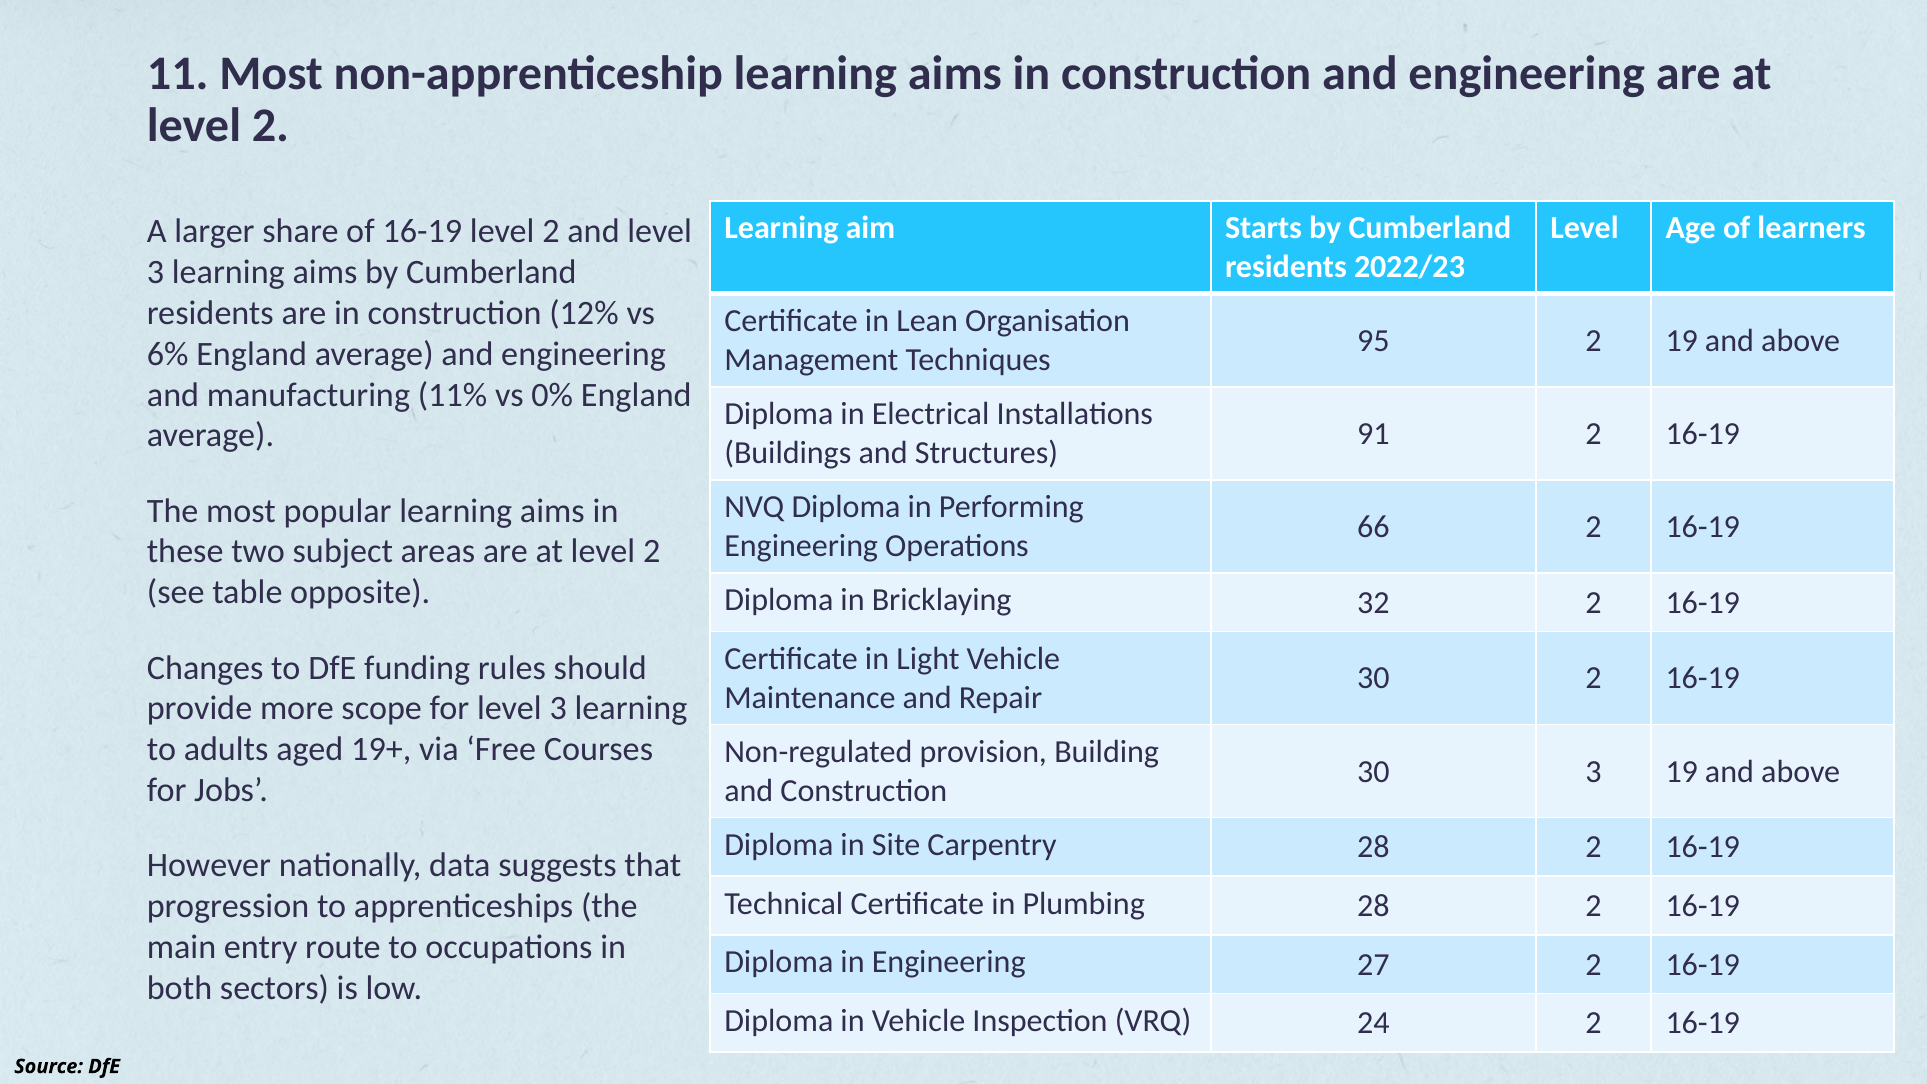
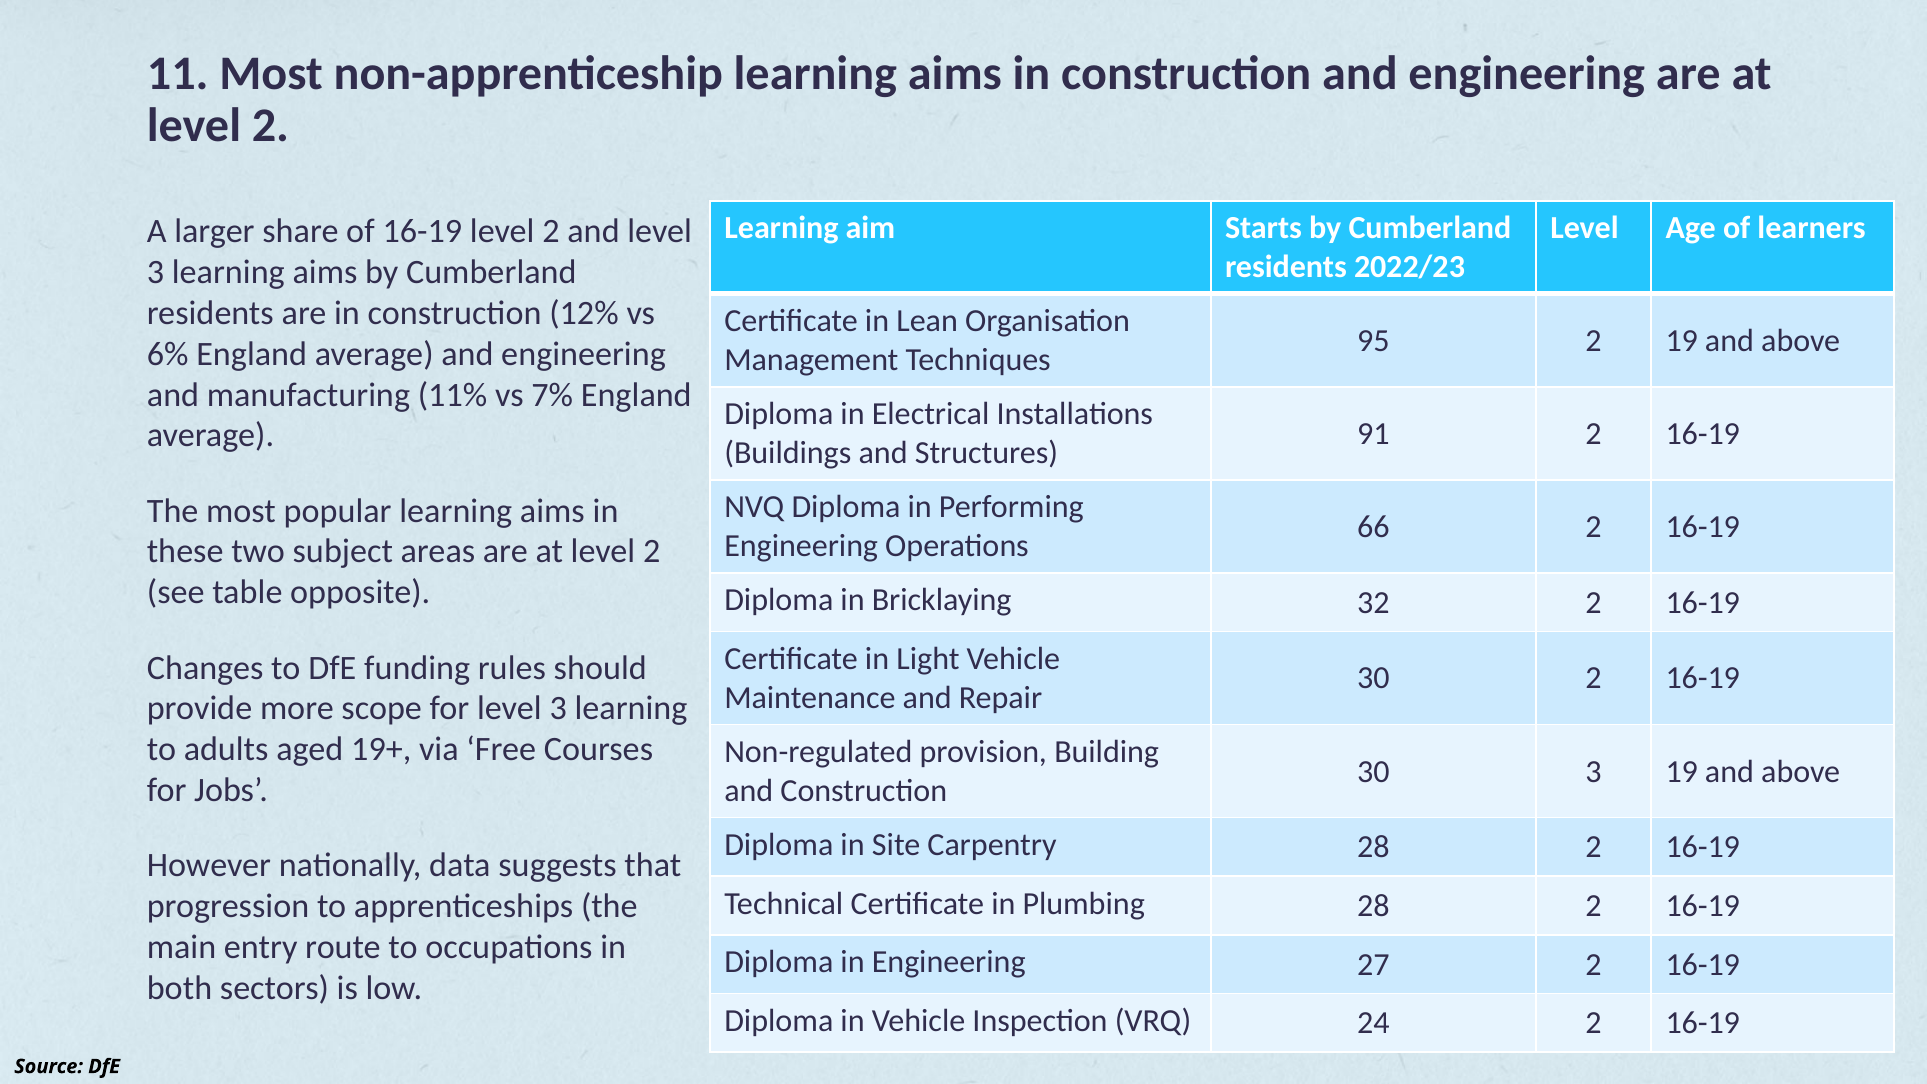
0%: 0% -> 7%
